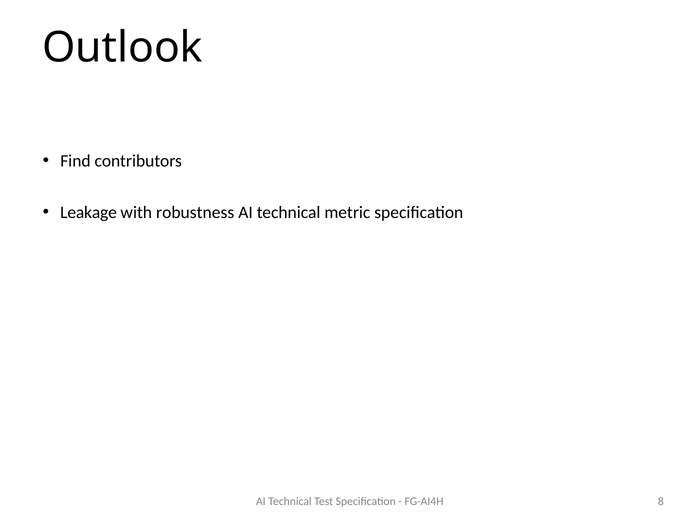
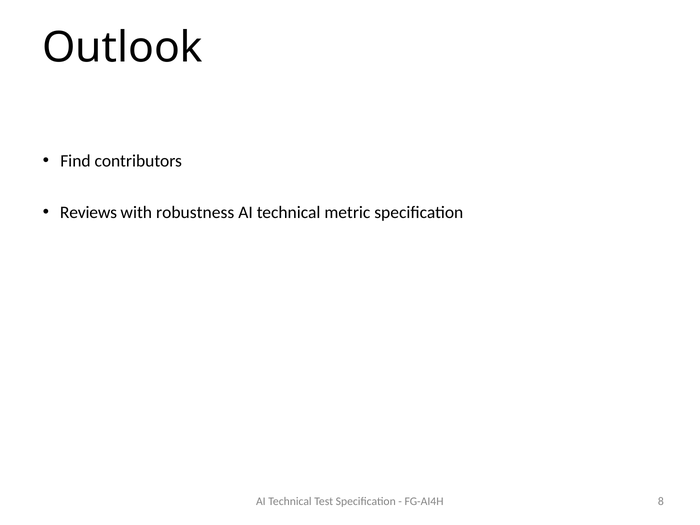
Leakage: Leakage -> Reviews
